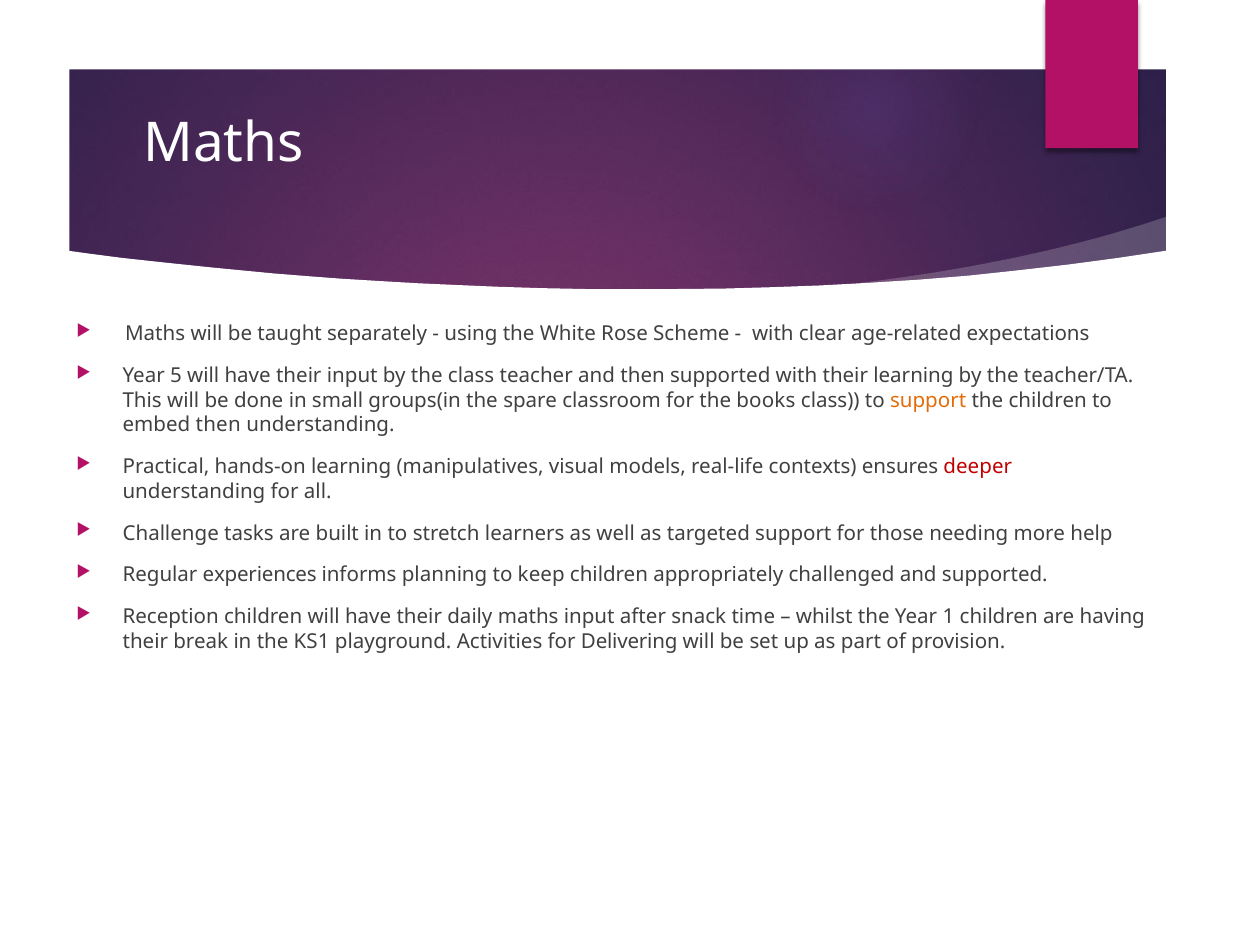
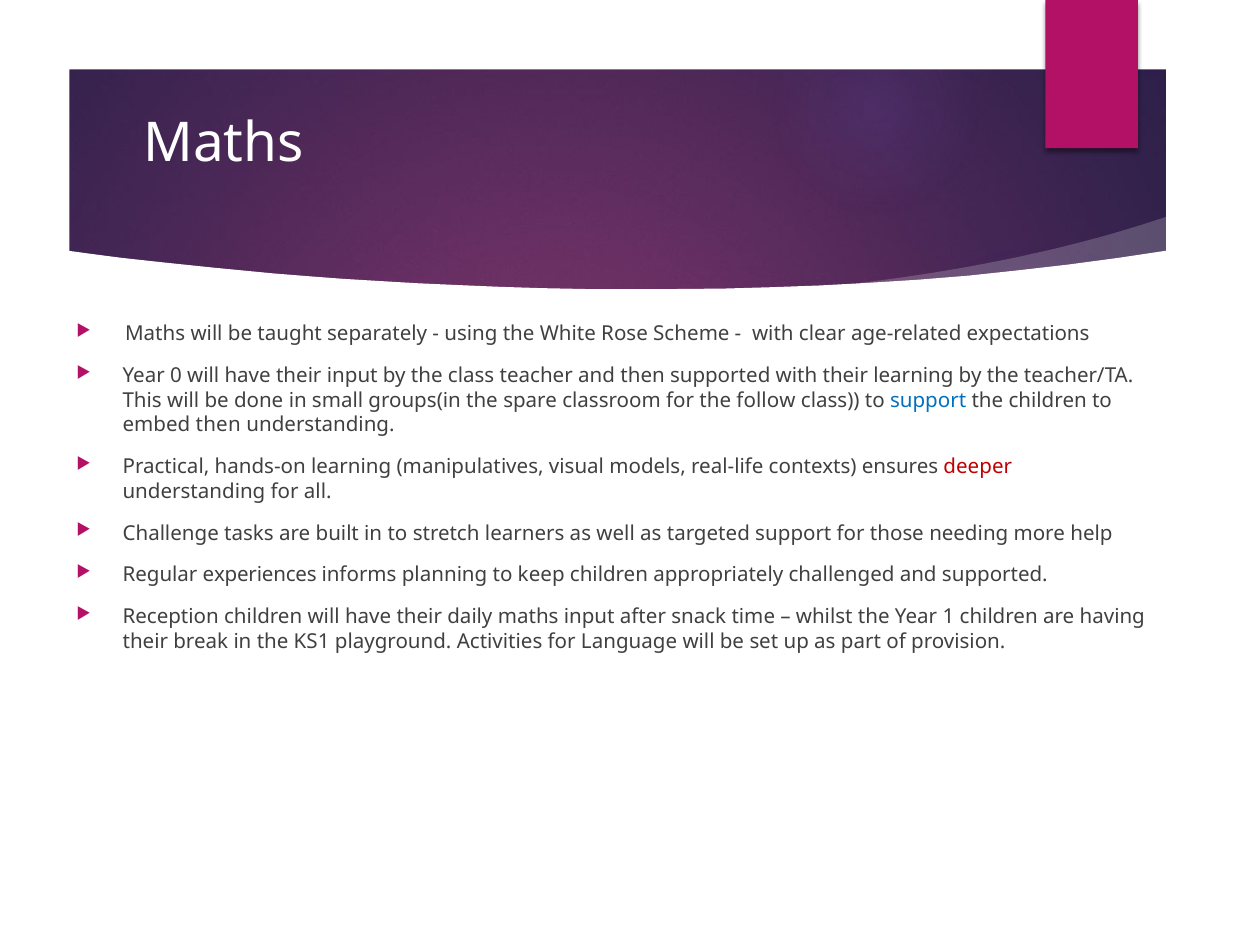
5: 5 -> 0
books: books -> follow
support at (928, 401) colour: orange -> blue
Delivering: Delivering -> Language
